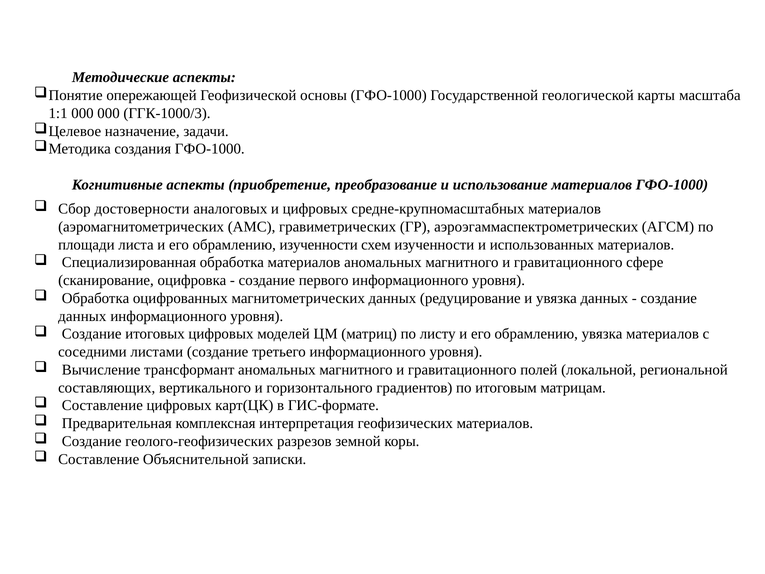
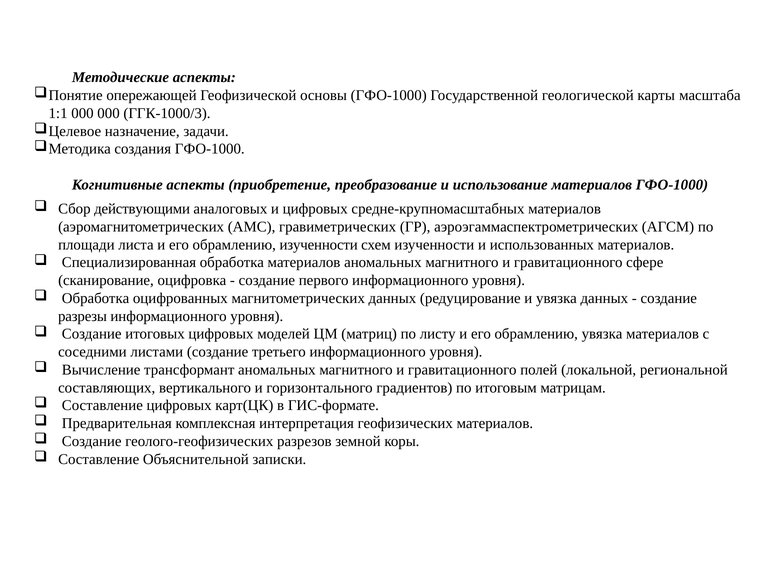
достоверности: достоверности -> действующими
данных at (82, 316): данных -> разрезы
